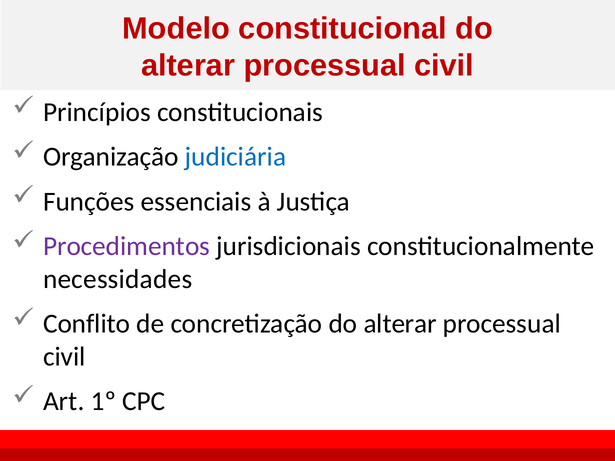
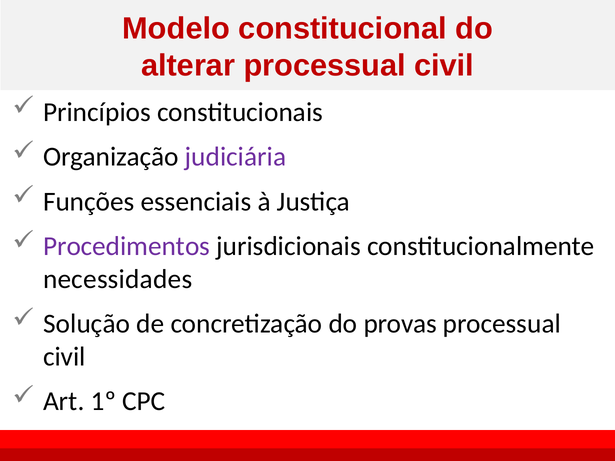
judiciária colour: blue -> purple
Conflito: Conflito -> Solução
concretização do alterar: alterar -> provas
